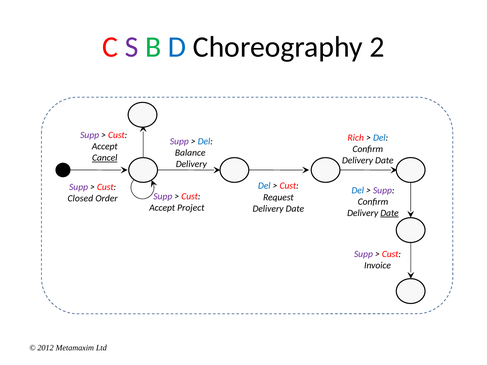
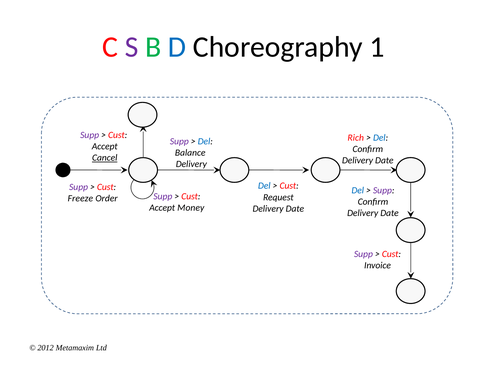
2: 2 -> 1
Closed: Closed -> Freeze
Project: Project -> Money
Date at (390, 213) underline: present -> none
